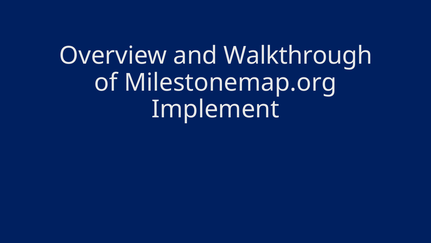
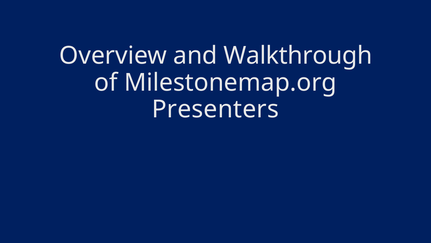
Implement: Implement -> Presenters
